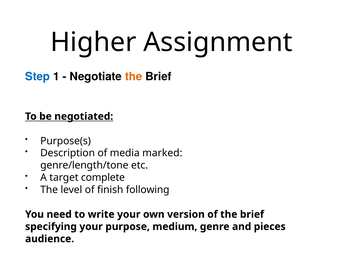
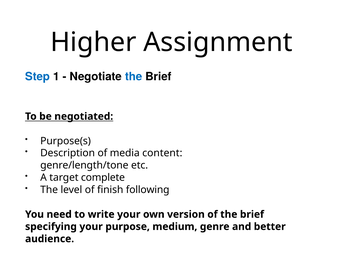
the at (134, 76) colour: orange -> blue
marked: marked -> content
pieces: pieces -> better
